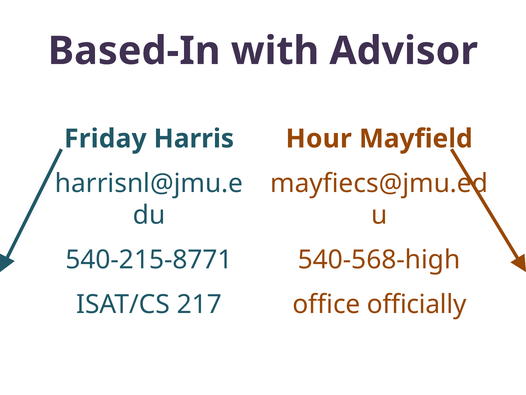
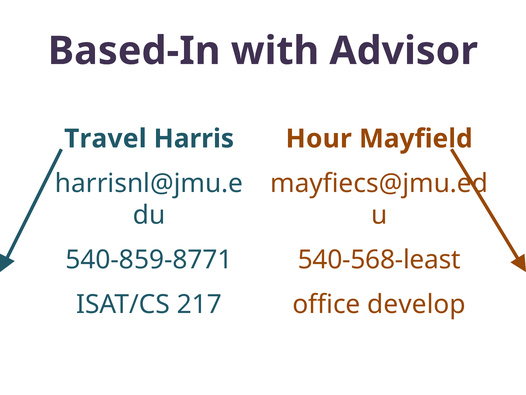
Friday: Friday -> Travel
540-215-8771: 540-215-8771 -> 540-859-8771
540-568-high: 540-568-high -> 540-568-least
officially: officially -> develop
